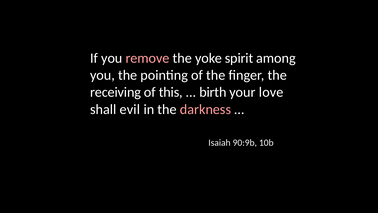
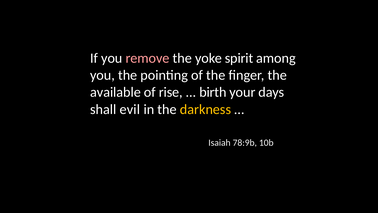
receiving: receiving -> available
this: this -> rise
love: love -> days
darkness colour: pink -> yellow
90:9b: 90:9b -> 78:9b
